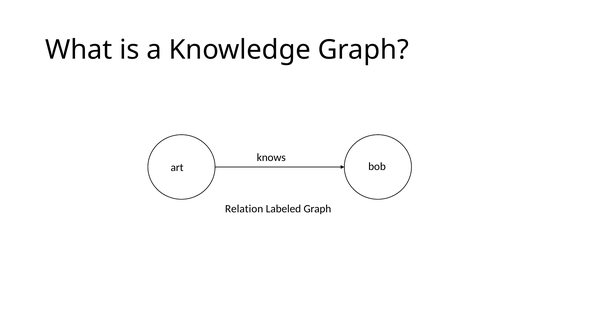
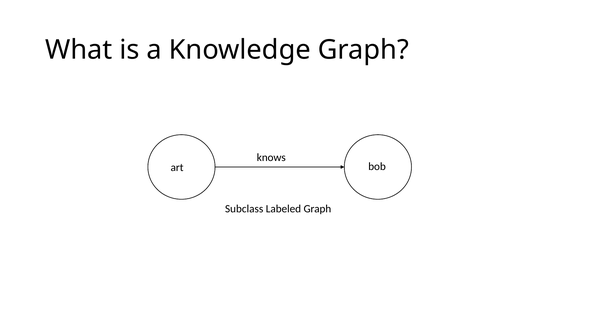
Relation: Relation -> Subclass
